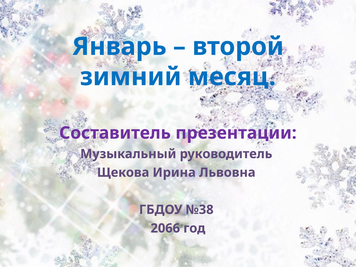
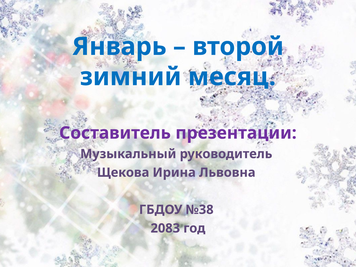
2066: 2066 -> 2083
